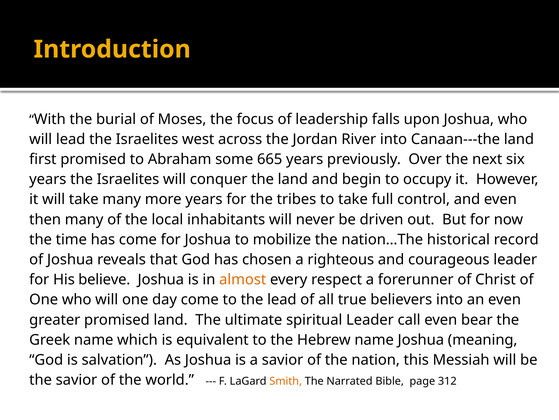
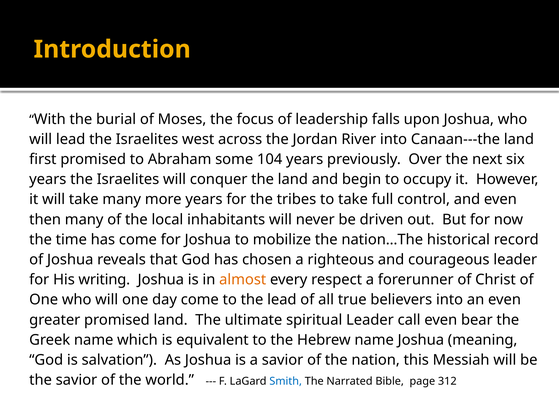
665: 665 -> 104
believe: believe -> writing
Smith colour: orange -> blue
